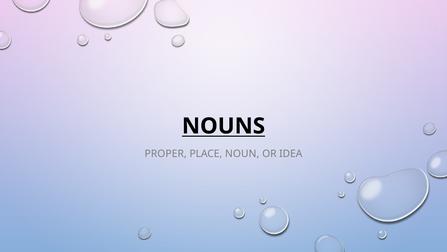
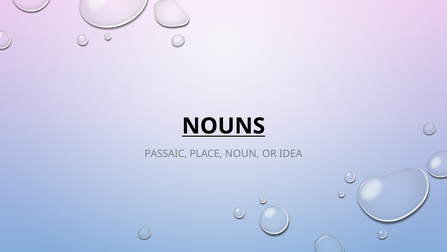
PROPER: PROPER -> PASSAIC
